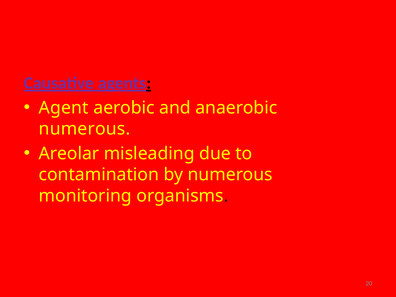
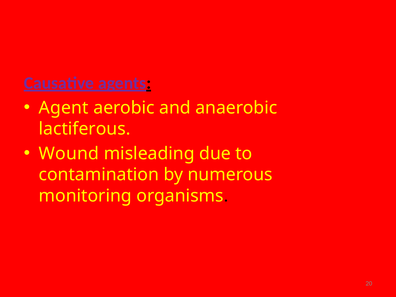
numerous at (84, 129): numerous -> lactiferous
Areolar: Areolar -> Wound
